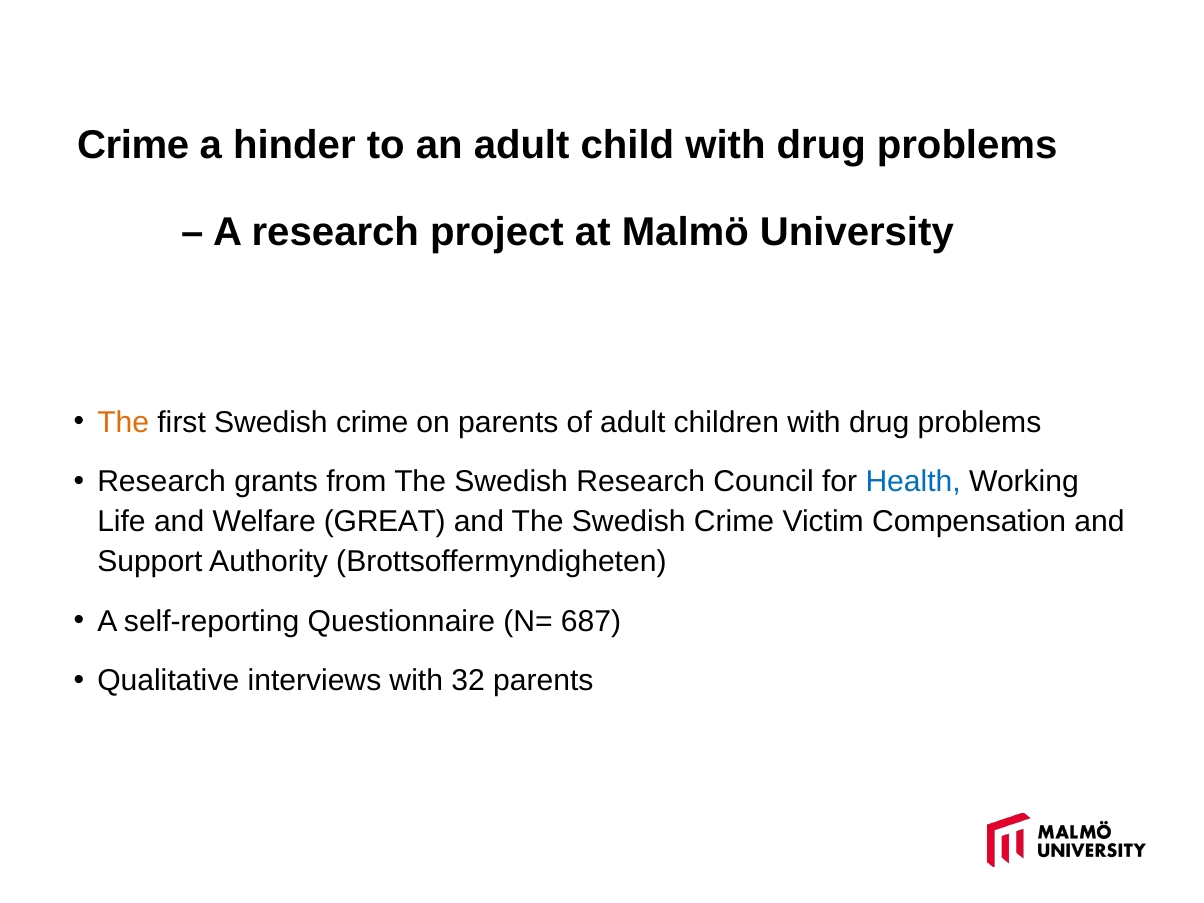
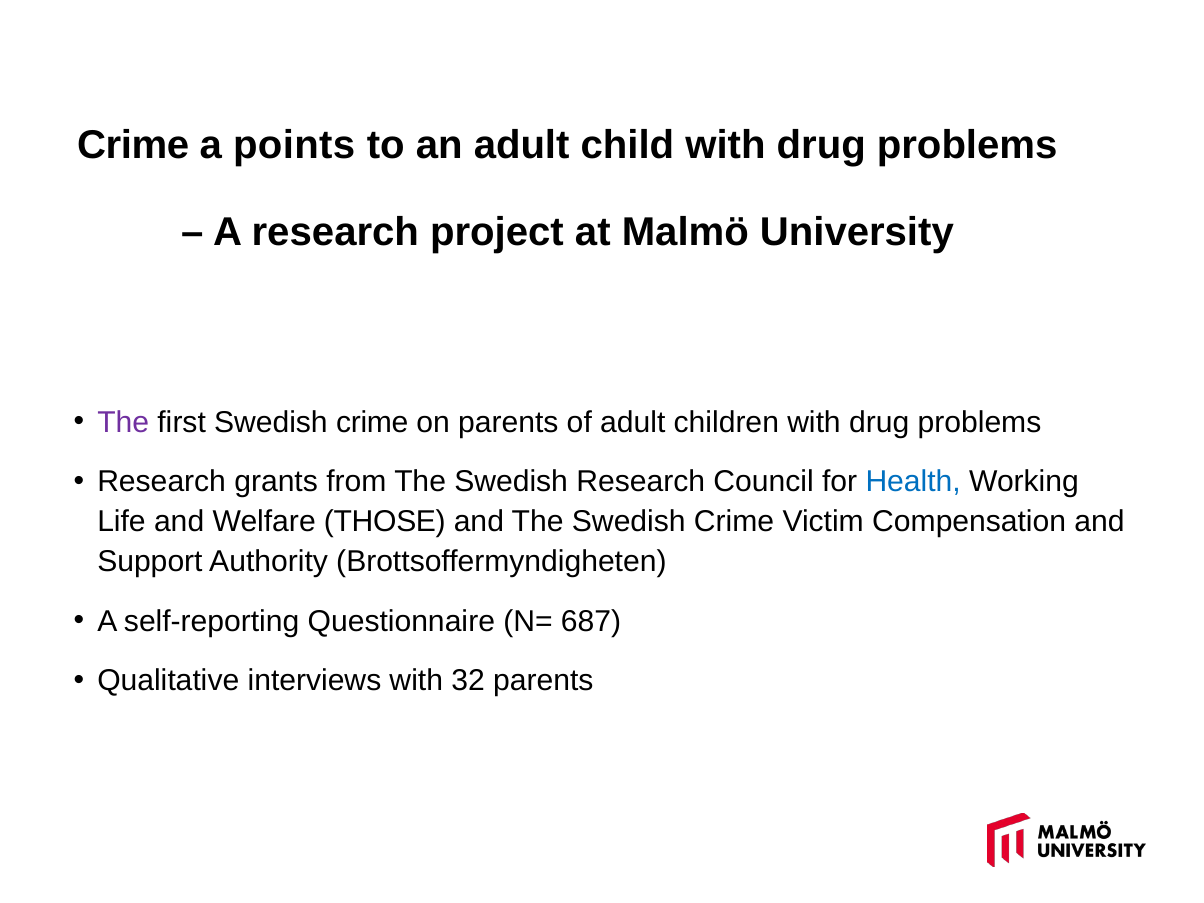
hinder: hinder -> points
The at (123, 422) colour: orange -> purple
GREAT: GREAT -> THOSE
